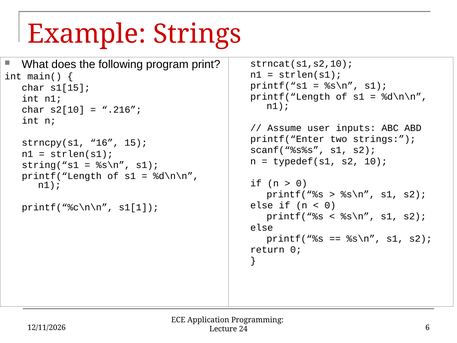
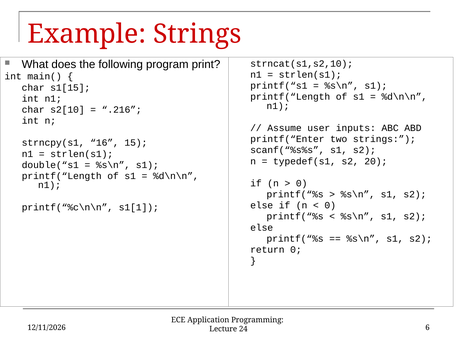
10: 10 -> 20
string(“s1: string(“s1 -> double(“s1
